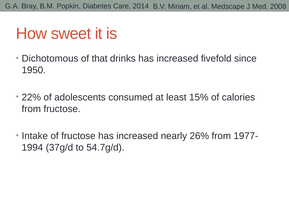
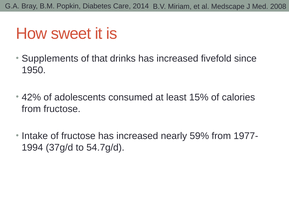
Dichotomous: Dichotomous -> Supplements
22%: 22% -> 42%
26%: 26% -> 59%
